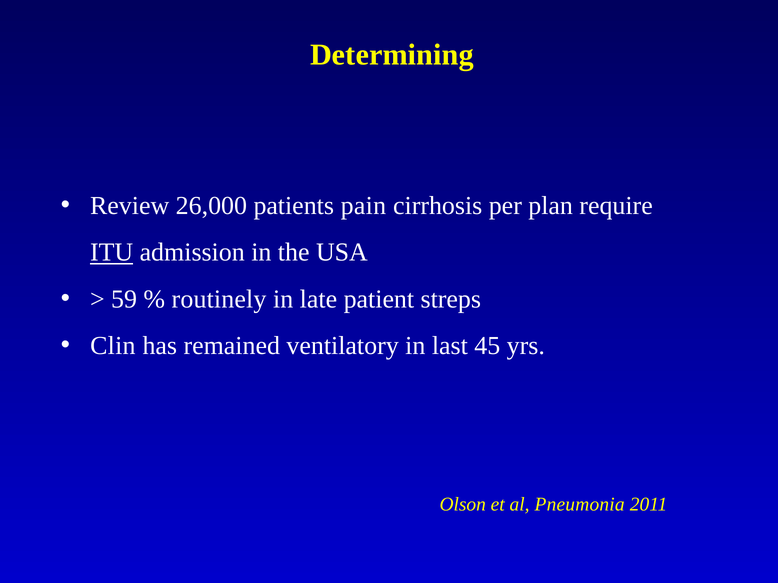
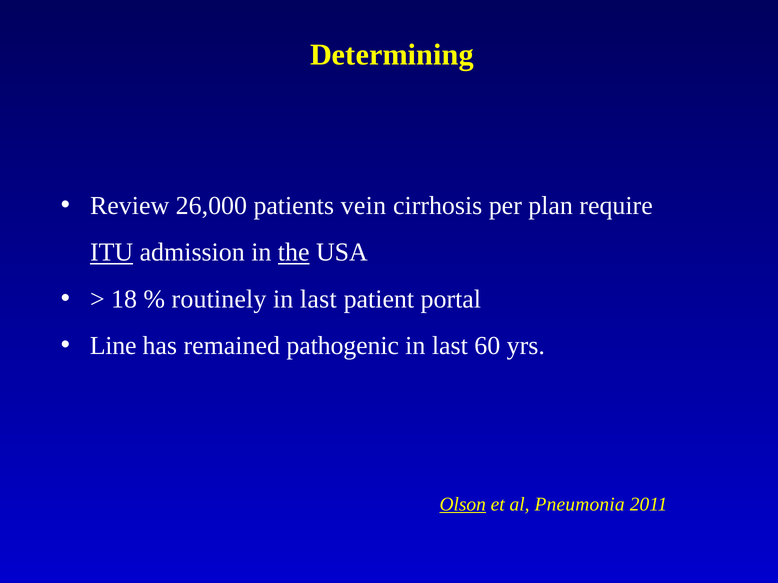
pain: pain -> vein
the underline: none -> present
59: 59 -> 18
late at (318, 299): late -> last
streps: streps -> portal
Clin: Clin -> Line
ventilatory: ventilatory -> pathogenic
45: 45 -> 60
Olson underline: none -> present
